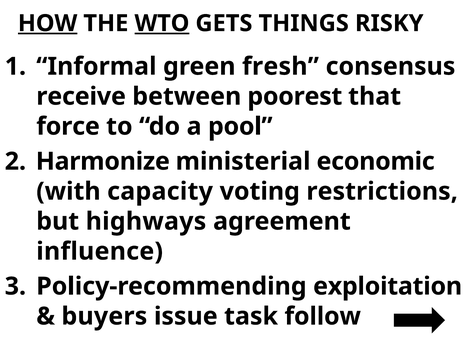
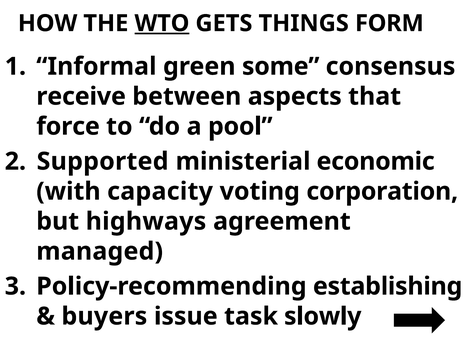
HOW underline: present -> none
RISKY: RISKY -> FORM
fresh: fresh -> some
poorest: poorest -> aspects
Harmonize: Harmonize -> Supported
restrictions: restrictions -> corporation
influence: influence -> managed
exploitation: exploitation -> establishing
follow: follow -> slowly
